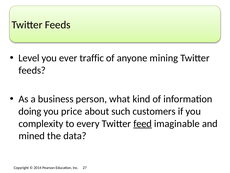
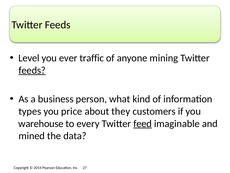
feeds at (32, 70) underline: none -> present
doing: doing -> types
such: such -> they
complexity: complexity -> warehouse
